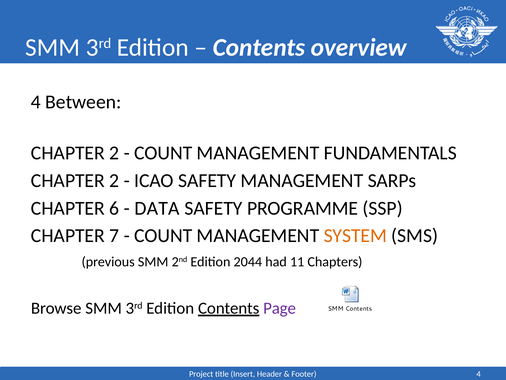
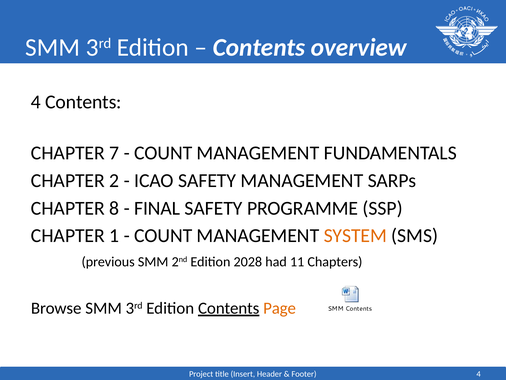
4 Between: Between -> Contents
2 at (114, 153): 2 -> 7
6: 6 -> 8
DATA: DATA -> FINAL
7: 7 -> 1
2044: 2044 -> 2028
Page colour: purple -> orange
